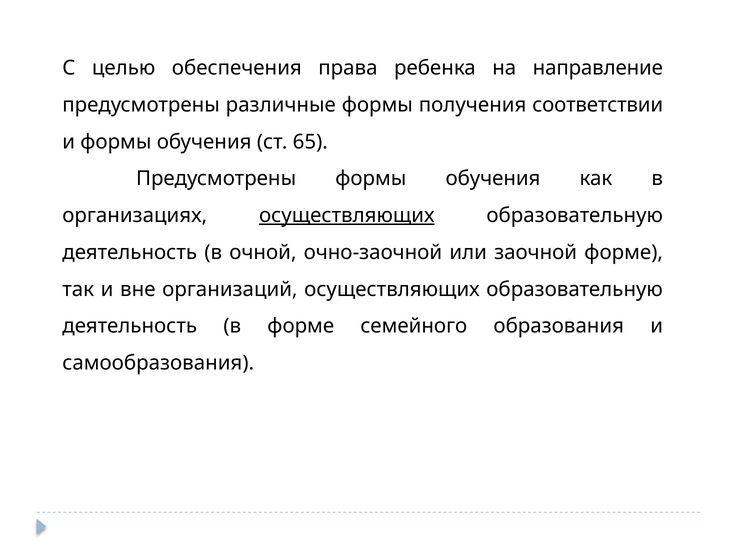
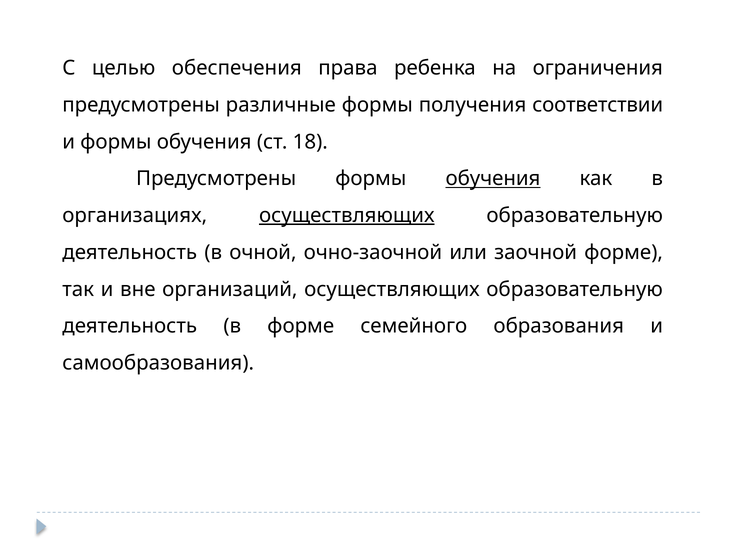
направление: направление -> ограничения
65: 65 -> 18
обучения at (493, 179) underline: none -> present
